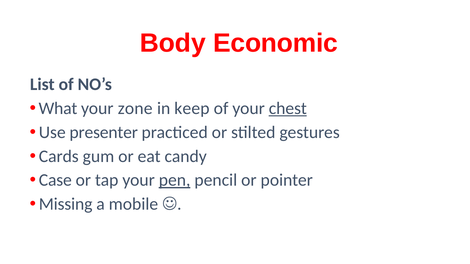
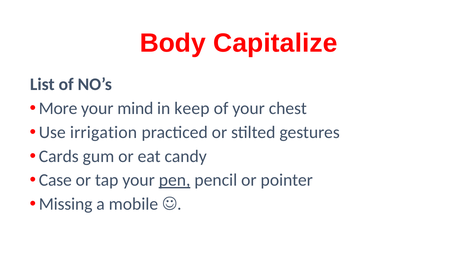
Economic: Economic -> Capitalize
What: What -> More
zone: zone -> mind
chest underline: present -> none
presenter: presenter -> irrigation
